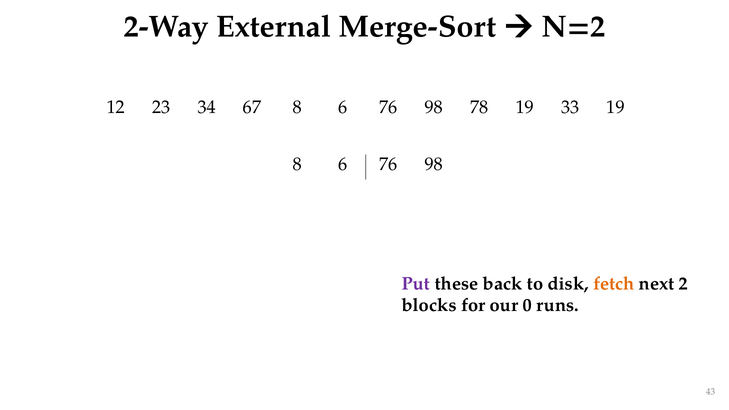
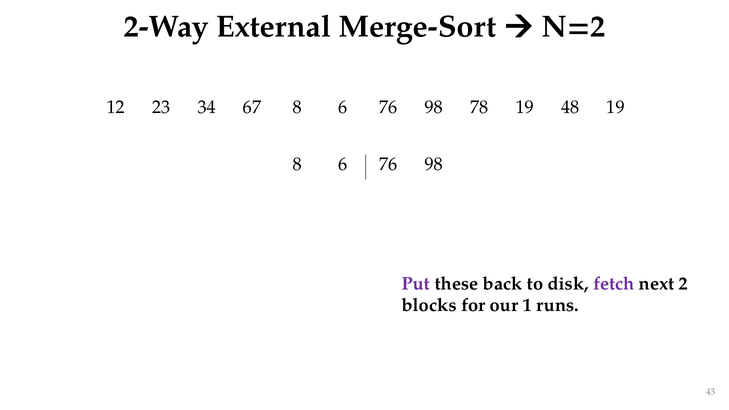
33: 33 -> 48
fetch colour: orange -> purple
0: 0 -> 1
